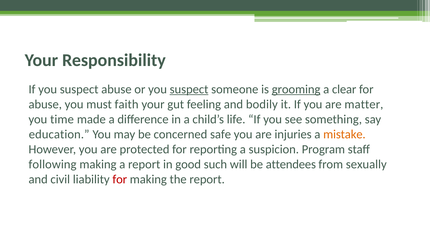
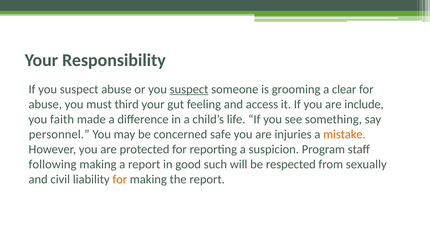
grooming underline: present -> none
faith: faith -> third
bodily: bodily -> access
matter: matter -> include
time: time -> faith
education: education -> personnel
attendees: attendees -> respected
for at (120, 179) colour: red -> orange
